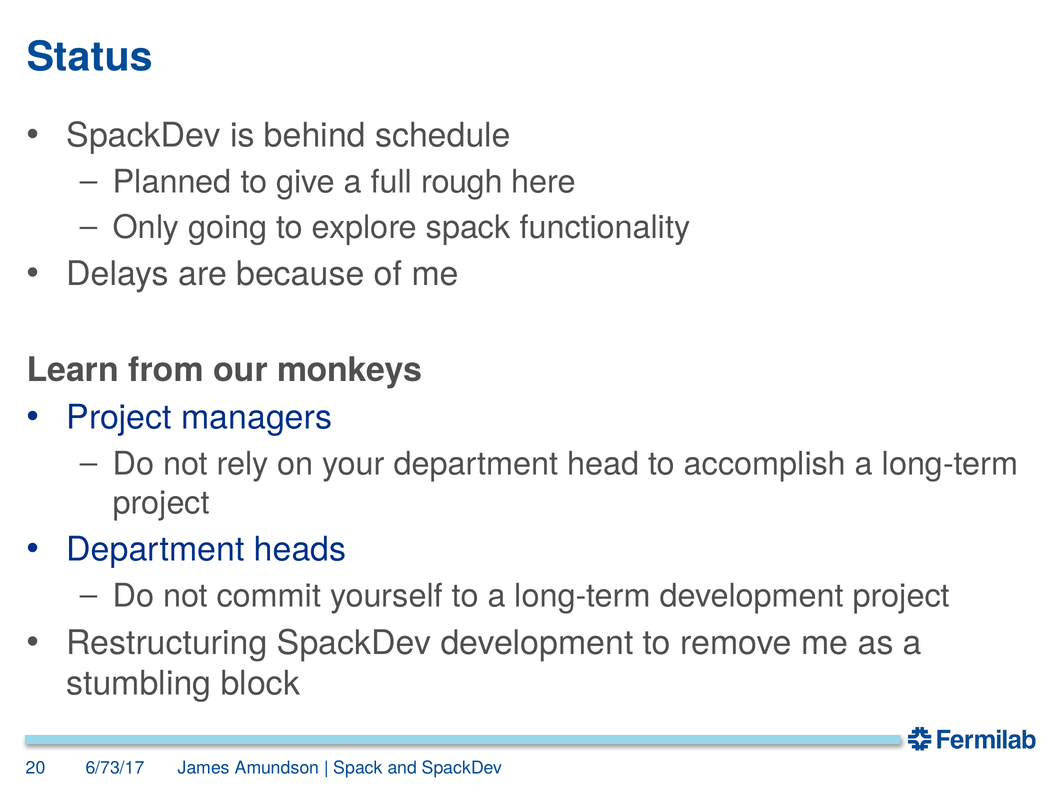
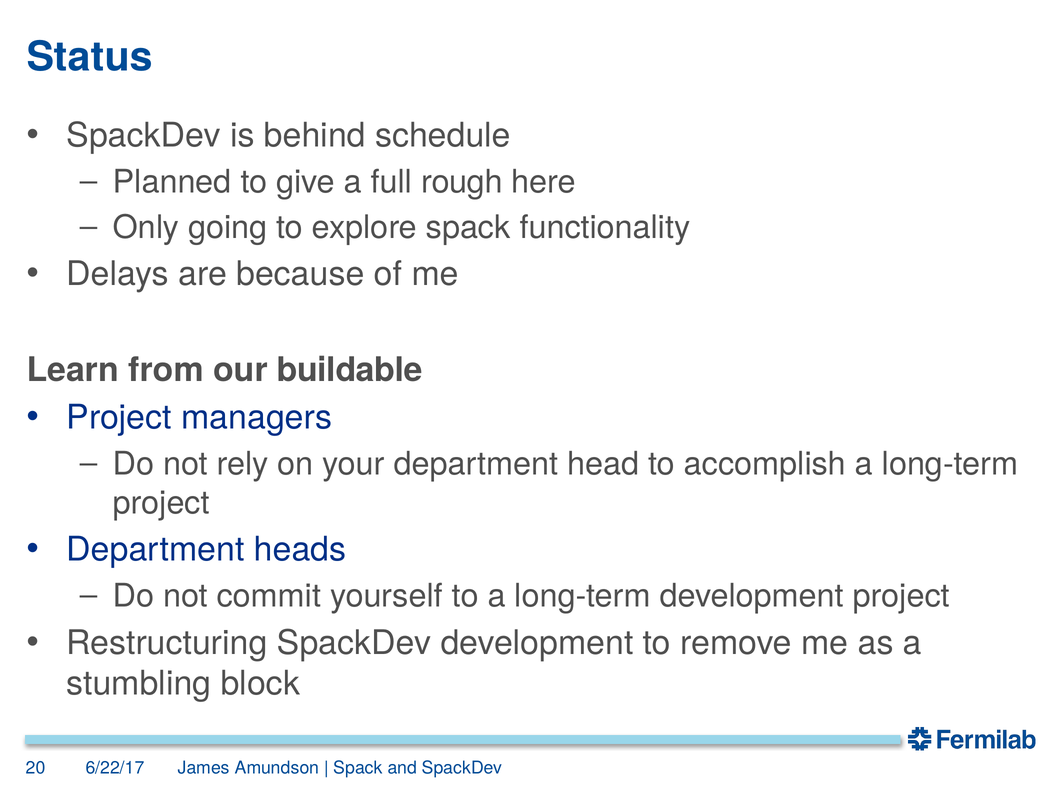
monkeys: monkeys -> buildable
6/73/17: 6/73/17 -> 6/22/17
